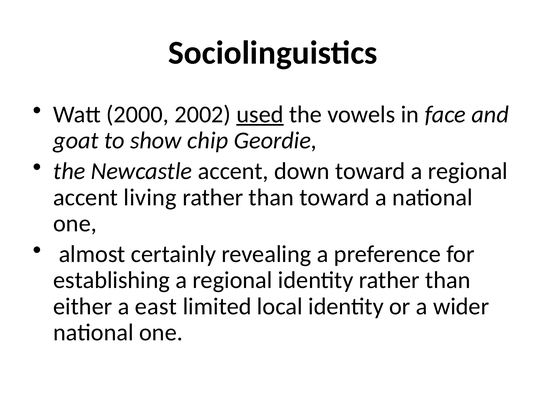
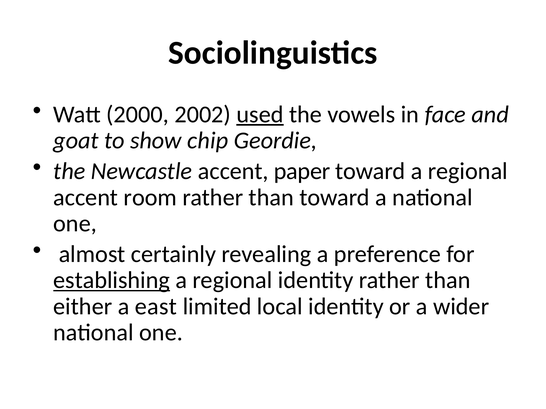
down: down -> paper
living: living -> room
establishing underline: none -> present
